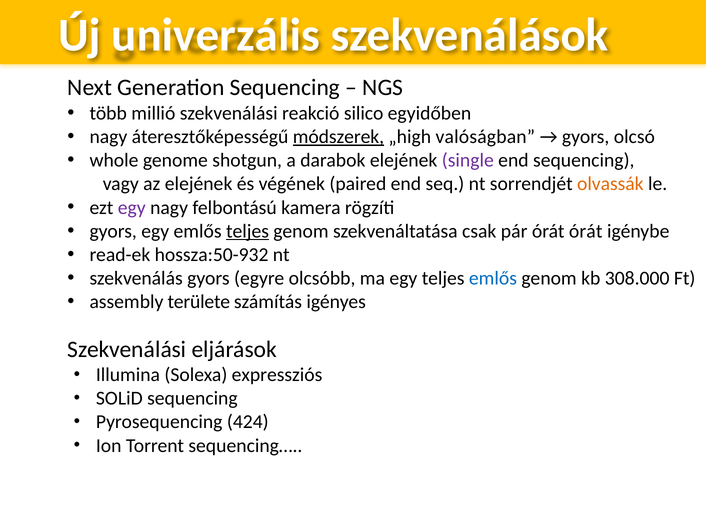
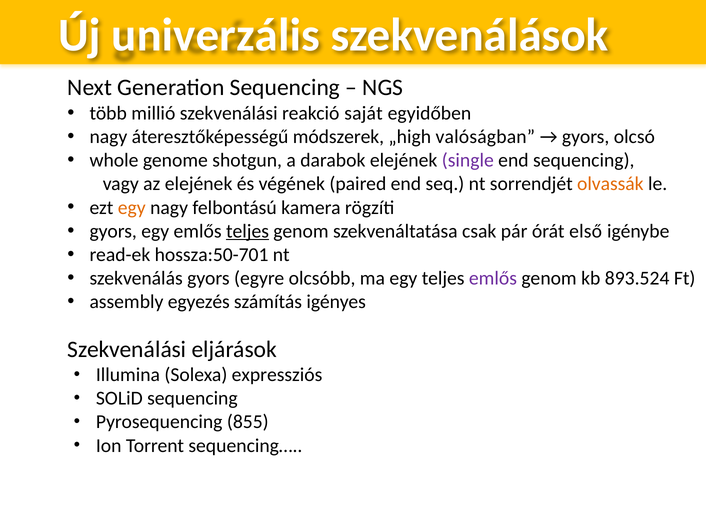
silico: silico -> saját
módszerek underline: present -> none
egy at (132, 207) colour: purple -> orange
órát órát: órát -> első
hossza:50-932: hossza:50-932 -> hossza:50-701
emlős at (493, 278) colour: blue -> purple
308.000: 308.000 -> 893.524
területe: területe -> egyezés
424: 424 -> 855
